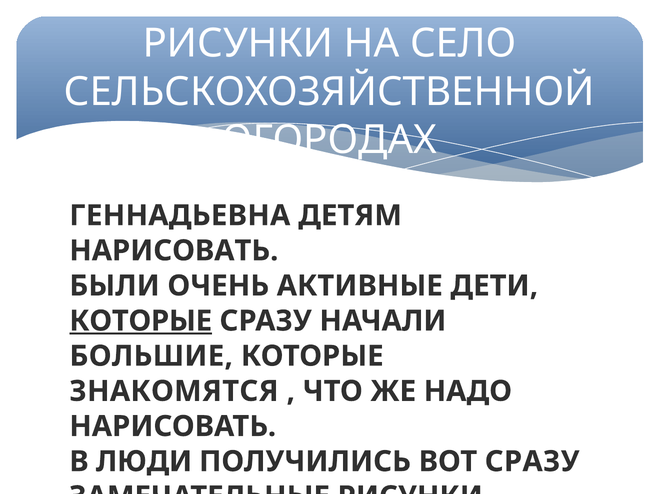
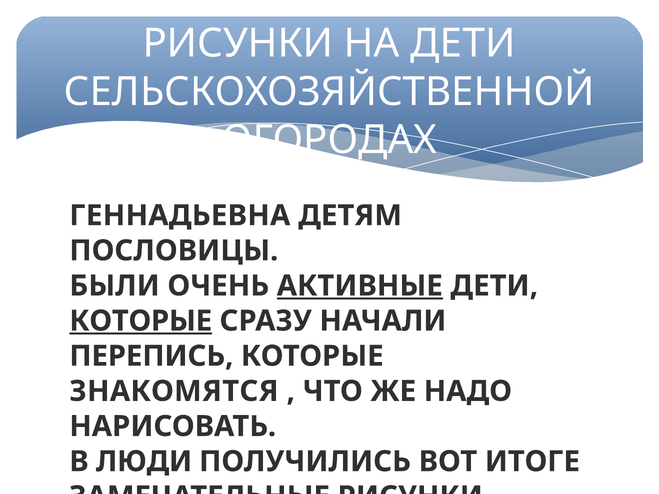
НА СЕЛО: СЕЛО -> ДЕТИ
НАРИСОВАТЬ at (174, 251): НАРИСОВАТЬ -> ПОСЛОВИЦЫ
АКТИВНЫЕ underline: none -> present
БОЛЬШИЕ: БОЛЬШИЕ -> ПЕРЕПИСЬ
ВОТ СРАЗУ: СРАЗУ -> ИТОГЕ
